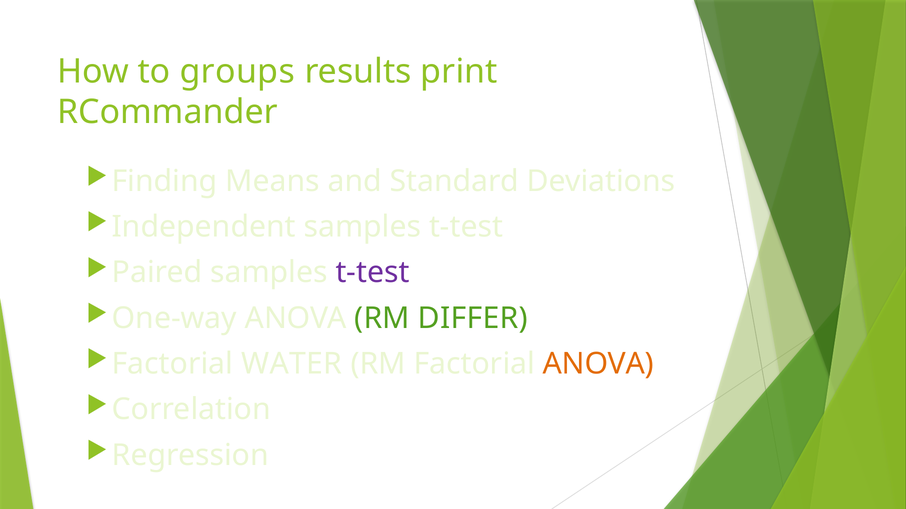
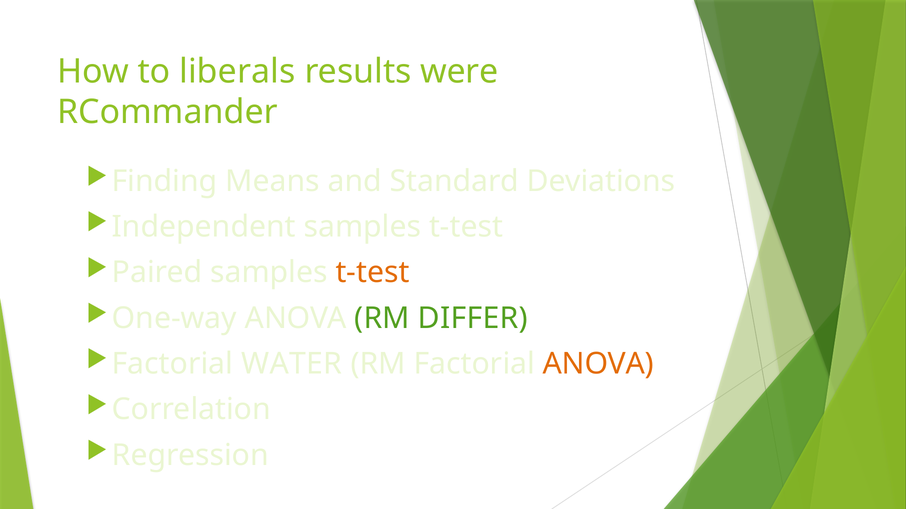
groups: groups -> liberals
print: print -> were
t-test at (373, 273) colour: purple -> orange
